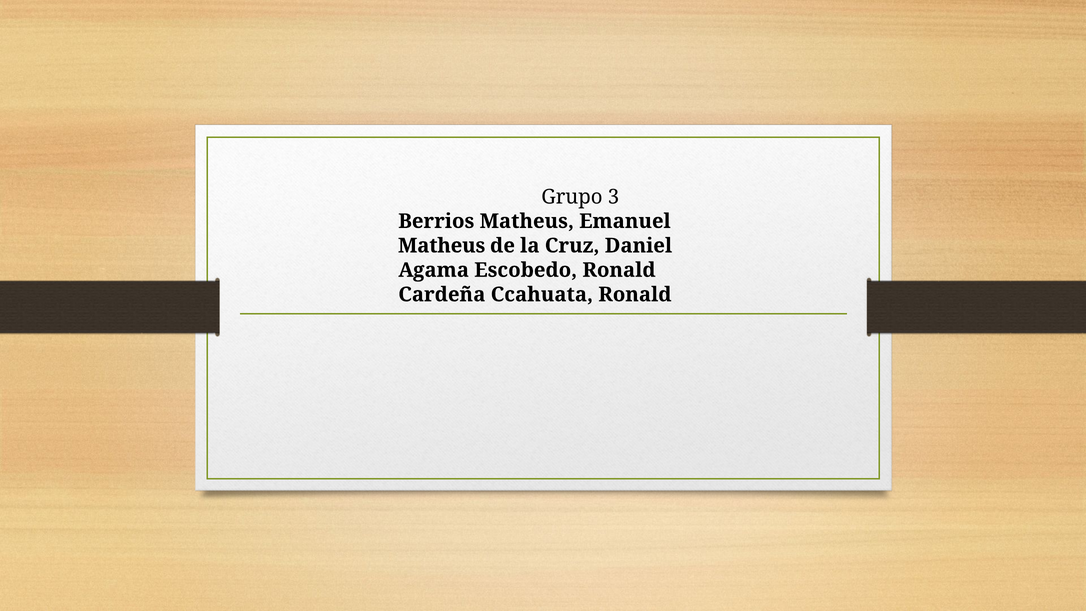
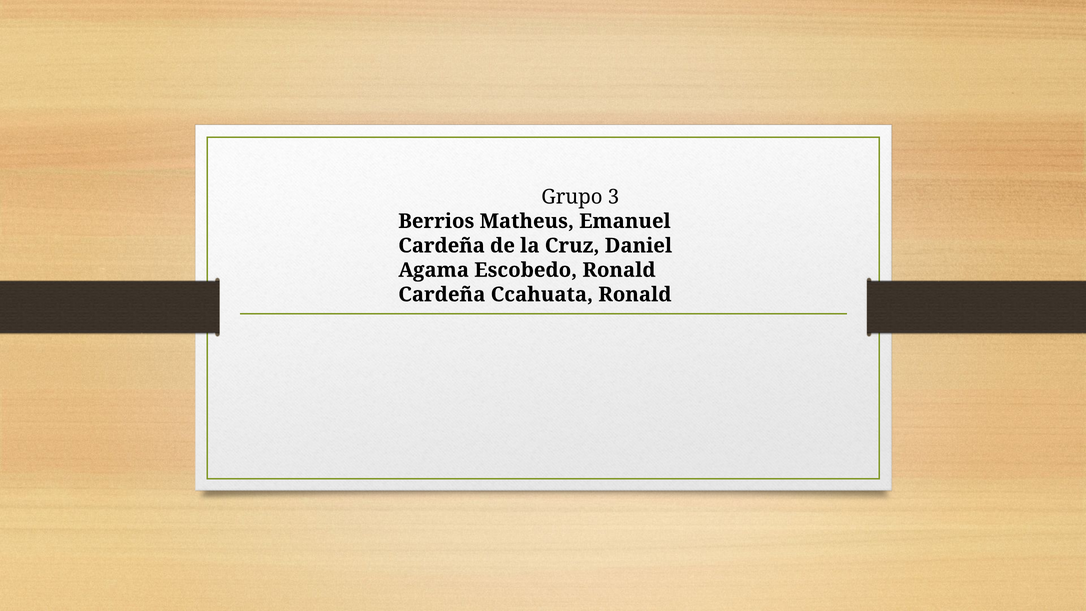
Matheus at (442, 246): Matheus -> Cardeña
